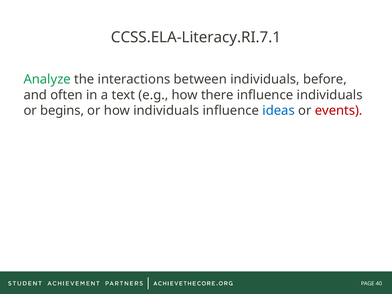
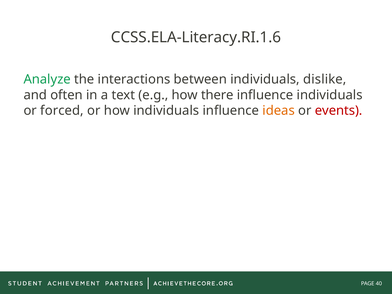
CCSS.ELA-Literacy.RI.7.1: CCSS.ELA-Literacy.RI.7.1 -> CCSS.ELA-Literacy.RI.1.6
before: before -> dislike
begins: begins -> forced
ideas colour: blue -> orange
